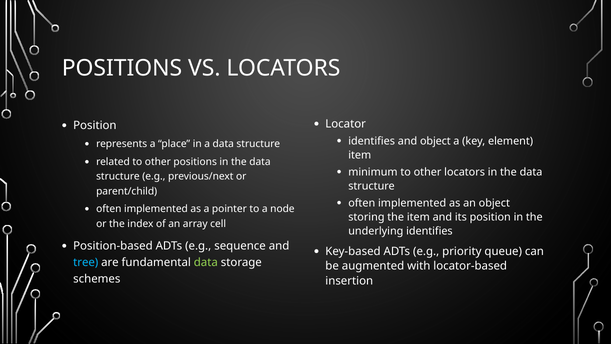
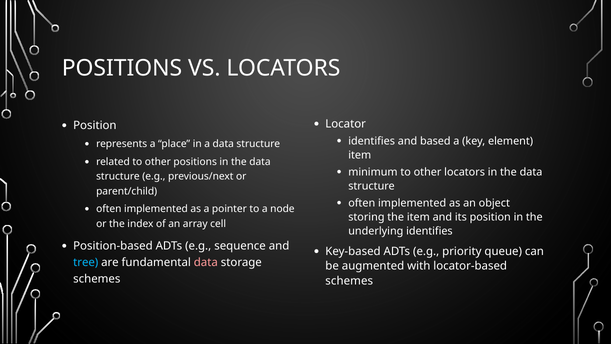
and object: object -> based
data at (206, 262) colour: light green -> pink
insertion at (349, 281): insertion -> schemes
